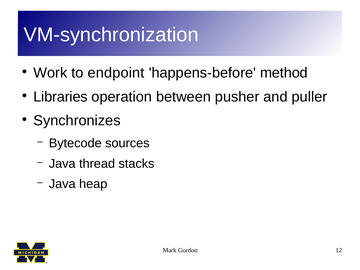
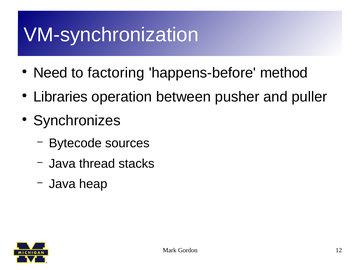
Work: Work -> Need
endpoint: endpoint -> factoring
